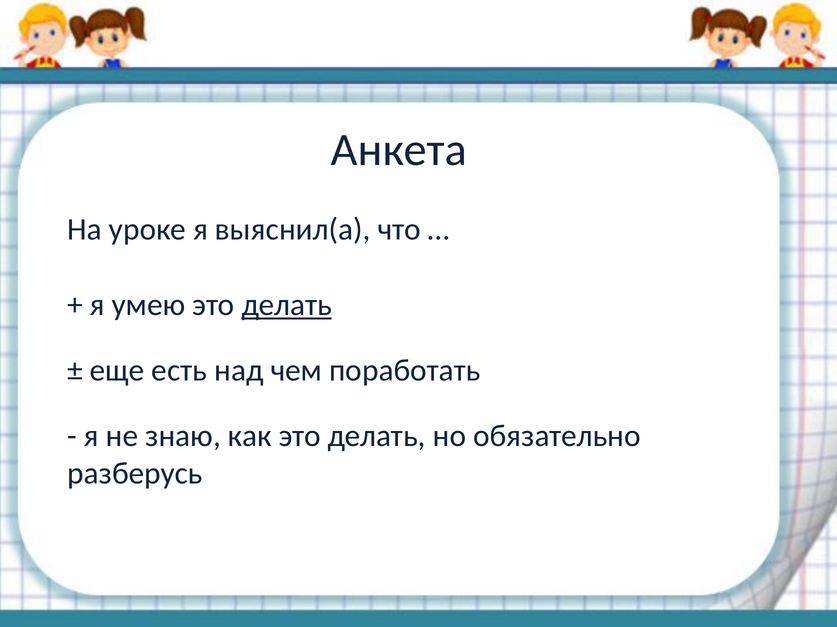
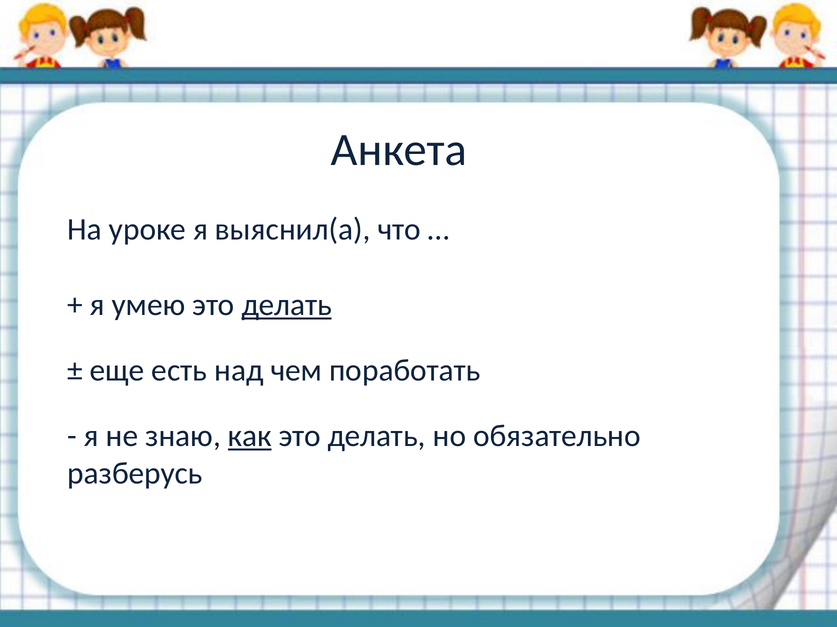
как underline: none -> present
